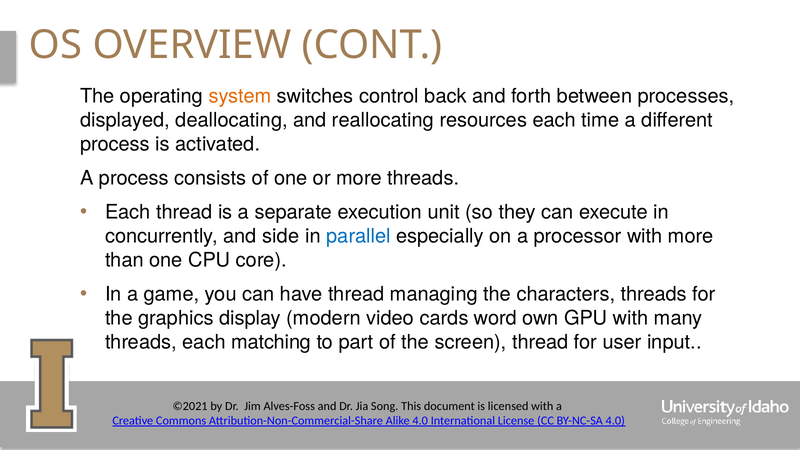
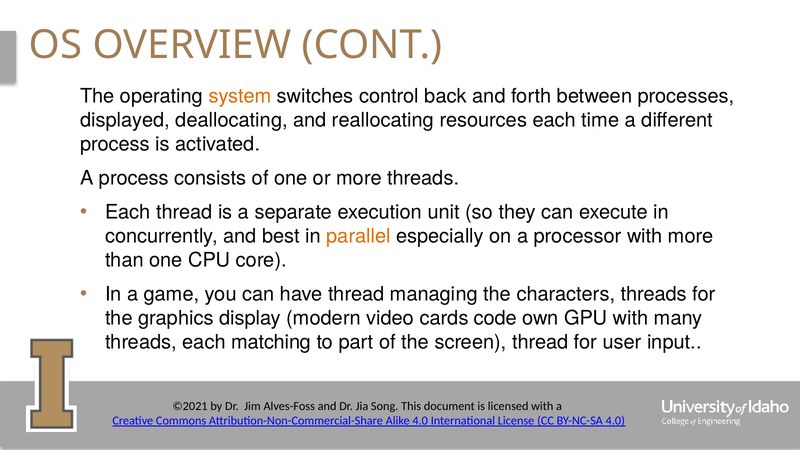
side: side -> best
parallel colour: blue -> orange
word: word -> code
